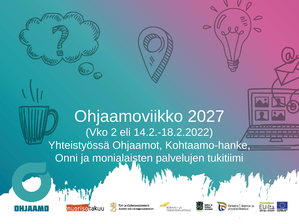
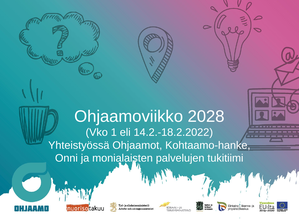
2027: 2027 -> 2028
2: 2 -> 1
